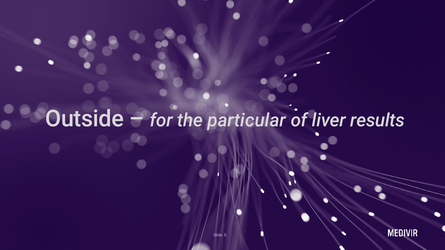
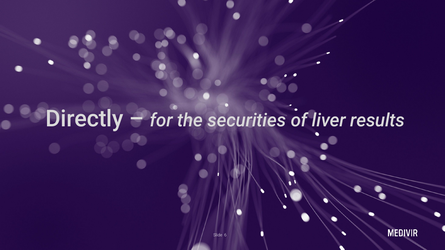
Outside: Outside -> Directly
particular: particular -> securities
